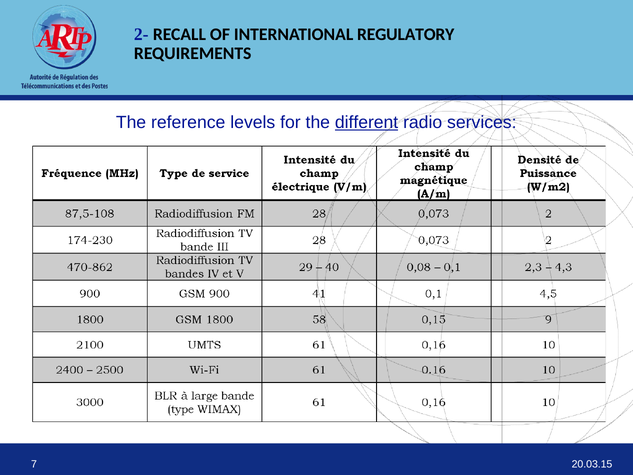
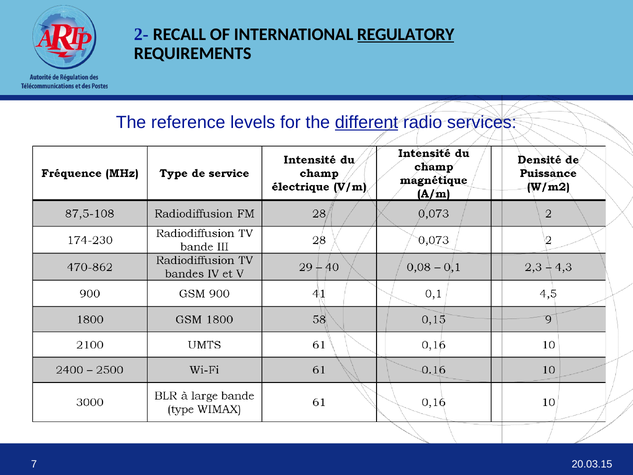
REGULATORY underline: none -> present
